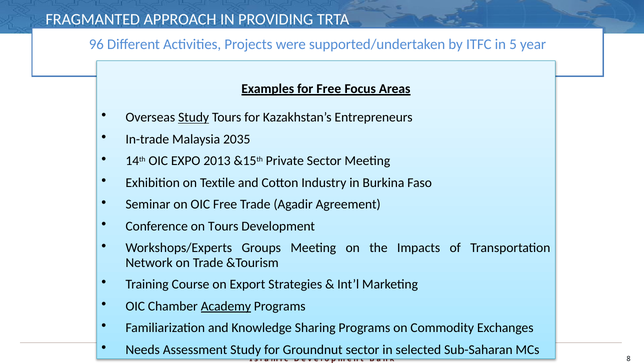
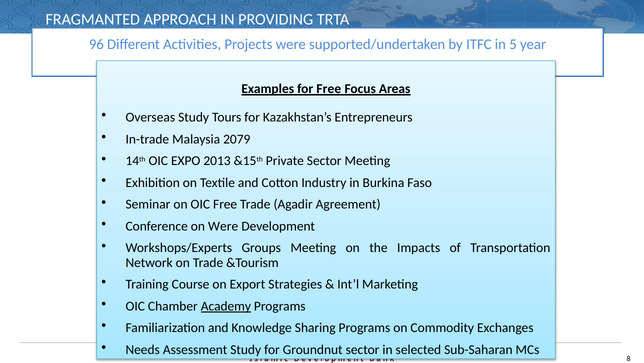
Study at (194, 117) underline: present -> none
2035: 2035 -> 2079
on Tours: Tours -> Were
